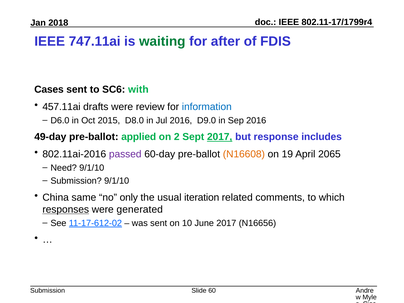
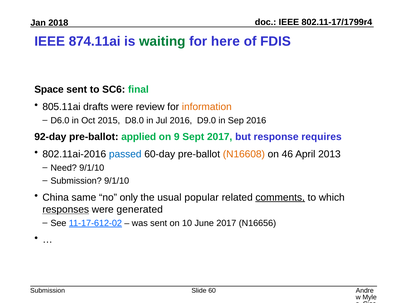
747.11ai: 747.11ai -> 874.11ai
after: after -> here
Cases: Cases -> Space
with: with -> final
457.11ai: 457.11ai -> 805.11ai
information colour: blue -> orange
49-day: 49-day -> 92-day
2: 2 -> 9
2017 at (220, 137) underline: present -> none
includes: includes -> requires
passed colour: purple -> blue
19: 19 -> 46
2065: 2065 -> 2013
iteration: iteration -> popular
comments underline: none -> present
